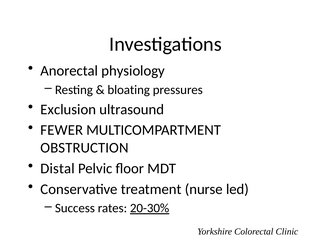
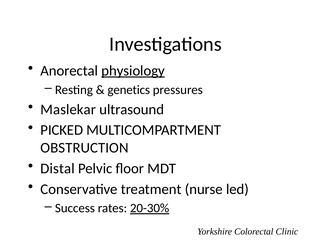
physiology underline: none -> present
bloating: bloating -> genetics
Exclusion: Exclusion -> Maslekar
FEWER: FEWER -> PICKED
